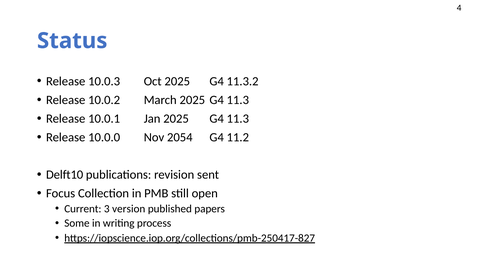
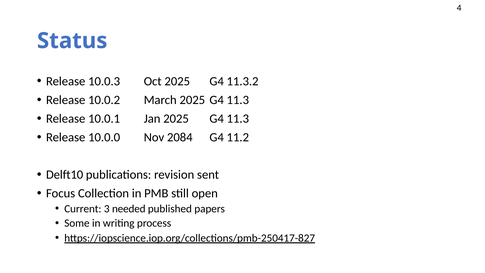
2054: 2054 -> 2084
version: version -> needed
